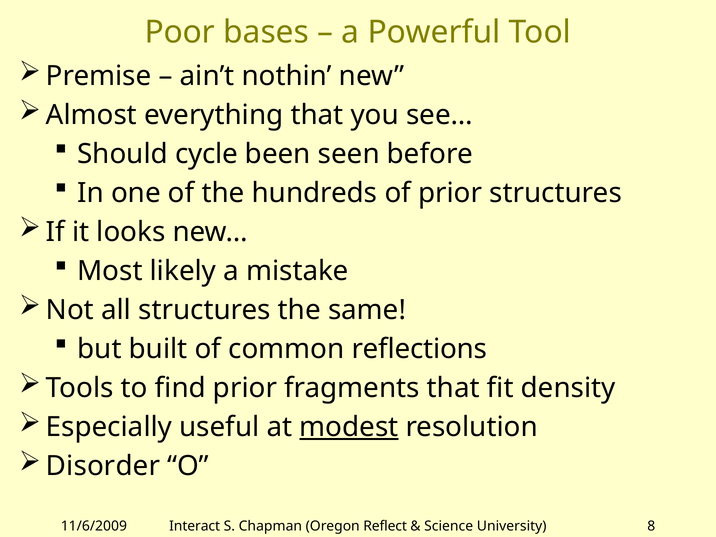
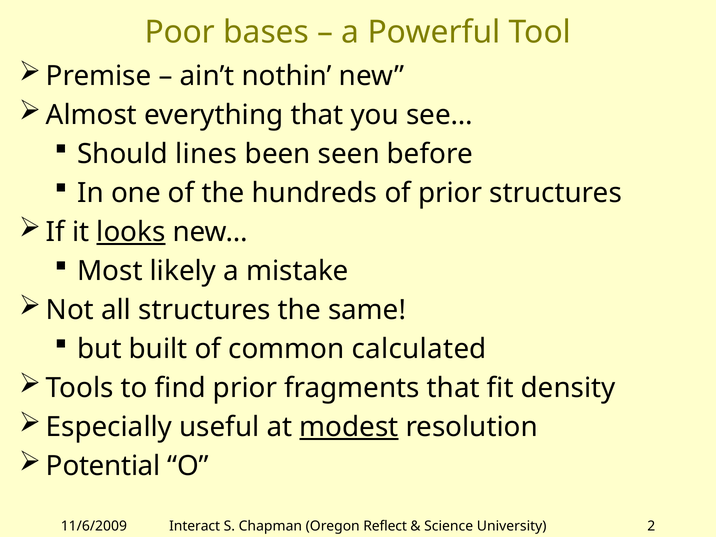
cycle: cycle -> lines
looks underline: none -> present
reflections: reflections -> calculated
Disorder: Disorder -> Potential
8: 8 -> 2
